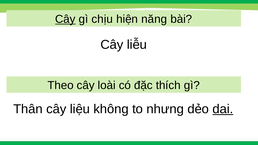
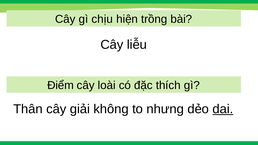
Cây at (65, 19) underline: present -> none
năng: năng -> trồng
Theo: Theo -> Điểm
liệu: liệu -> giải
